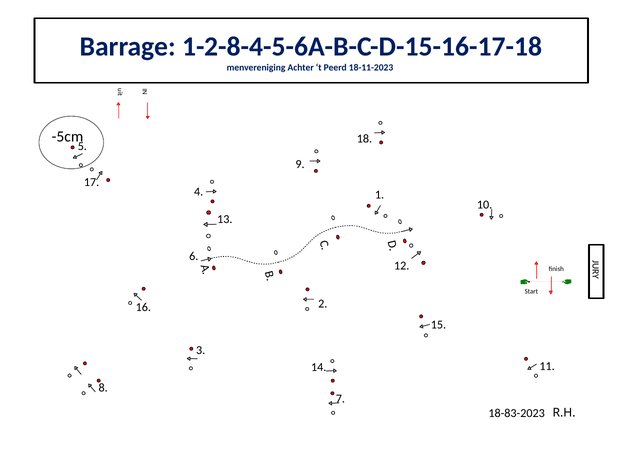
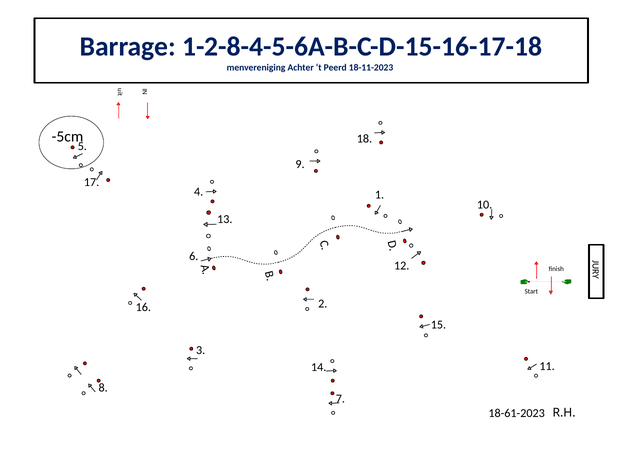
18-83-2023: 18-83-2023 -> 18-61-2023
